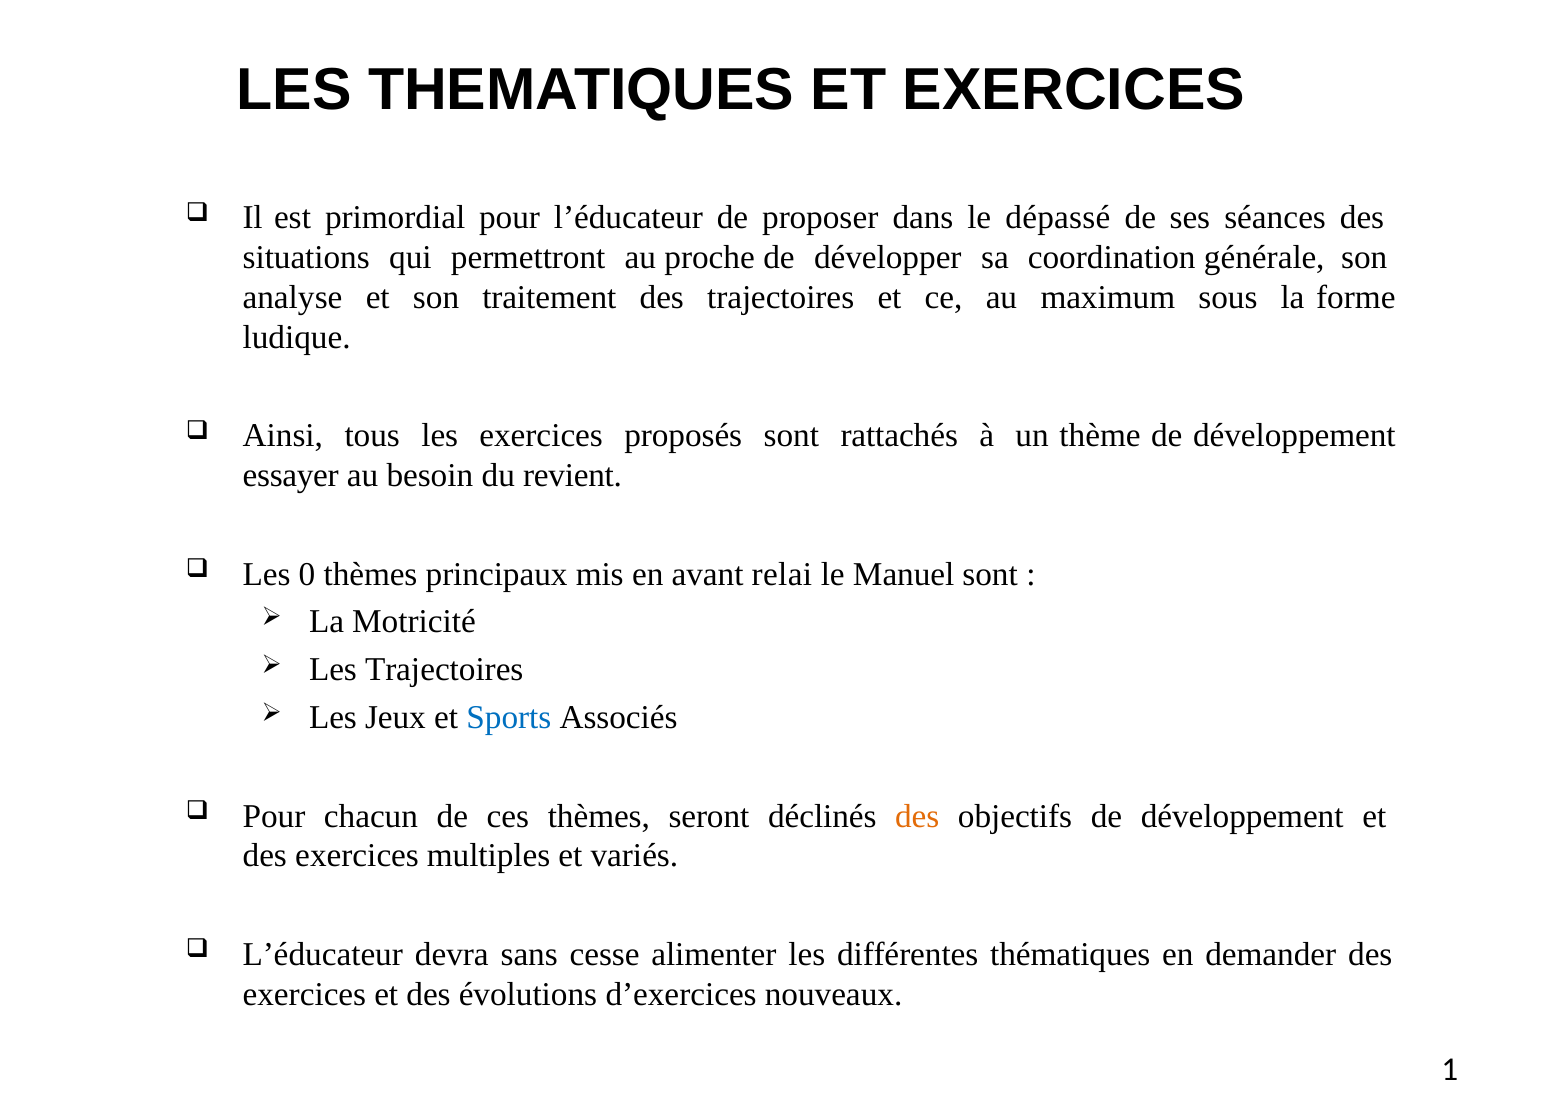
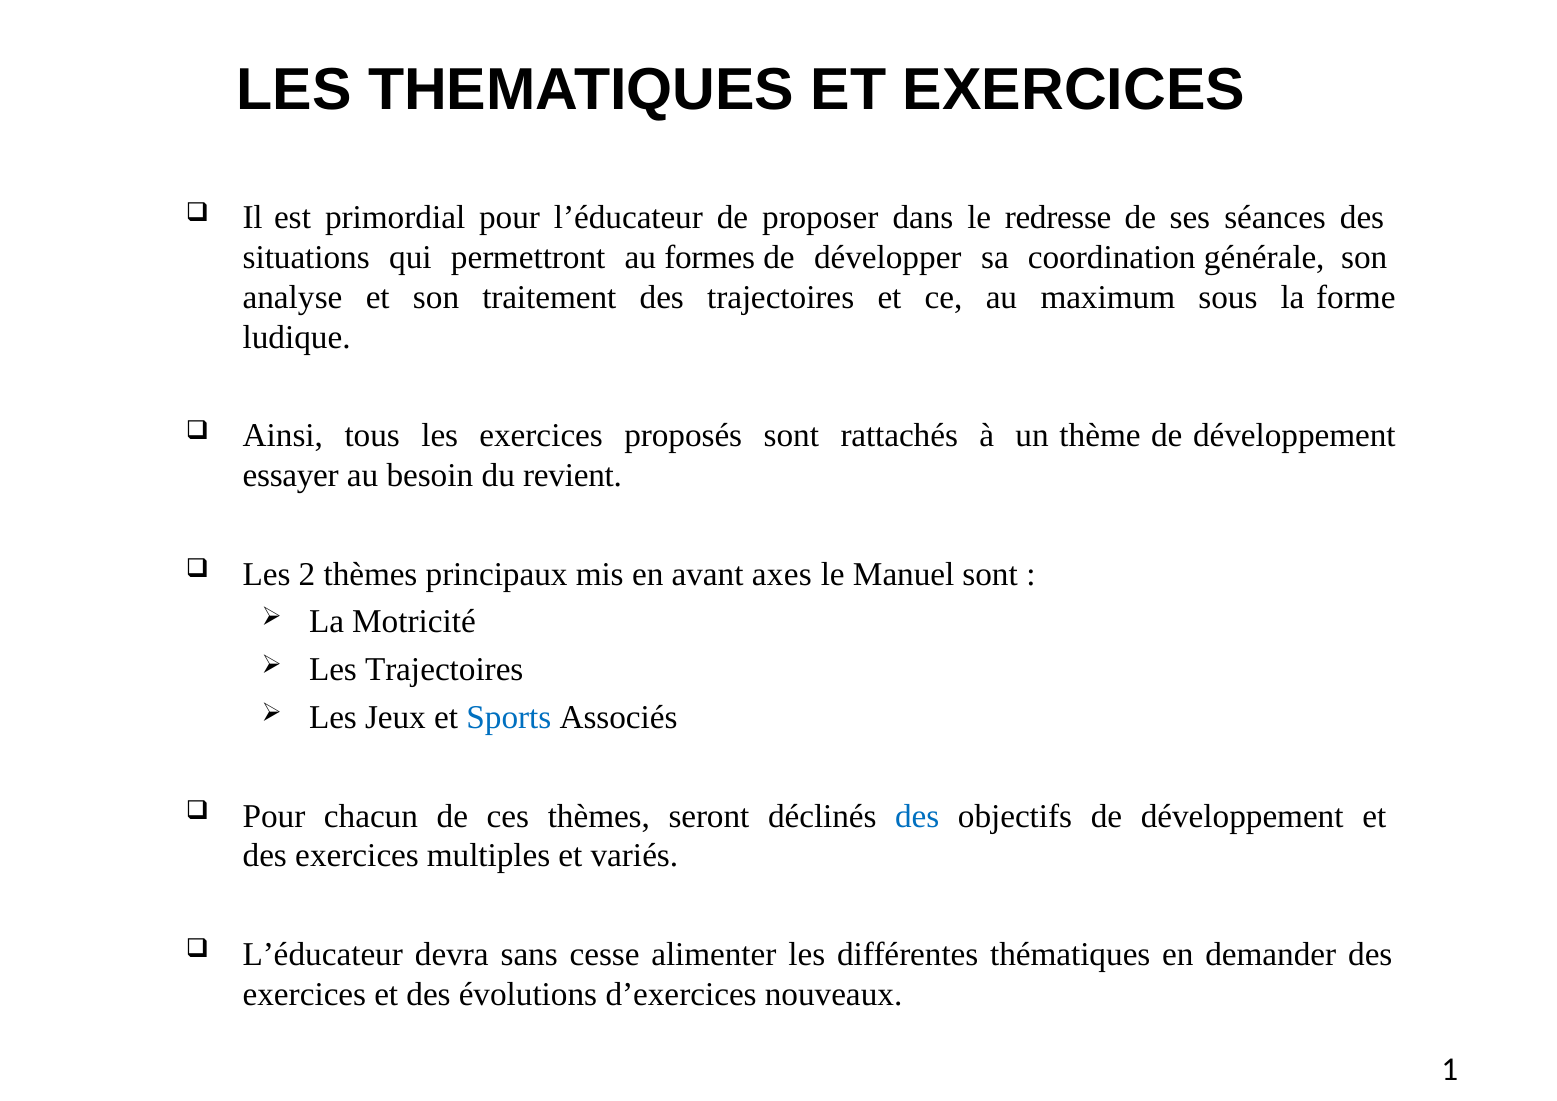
dépassé: dépassé -> redresse
proche: proche -> formes
0: 0 -> 2
relai: relai -> axes
des at (917, 816) colour: orange -> blue
